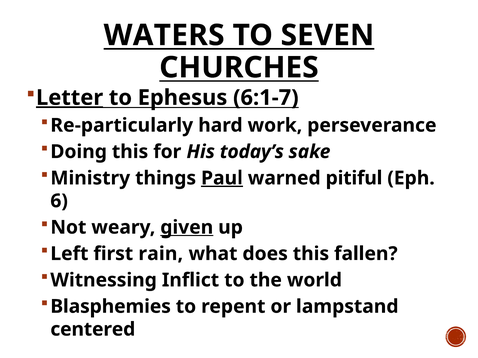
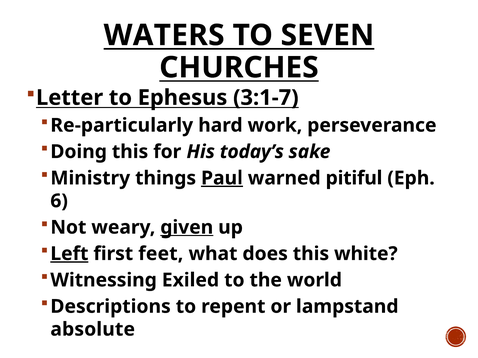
Letter underline: present -> none
6:1-7: 6:1-7 -> 3:1-7
Left underline: none -> present
rain: rain -> feet
fallen: fallen -> white
Inflict: Inflict -> Exiled
Blasphemies: Blasphemies -> Descriptions
centered: centered -> absolute
